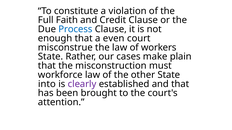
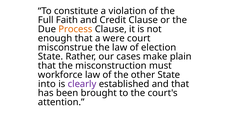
Process colour: blue -> orange
even: even -> were
workers: workers -> election
